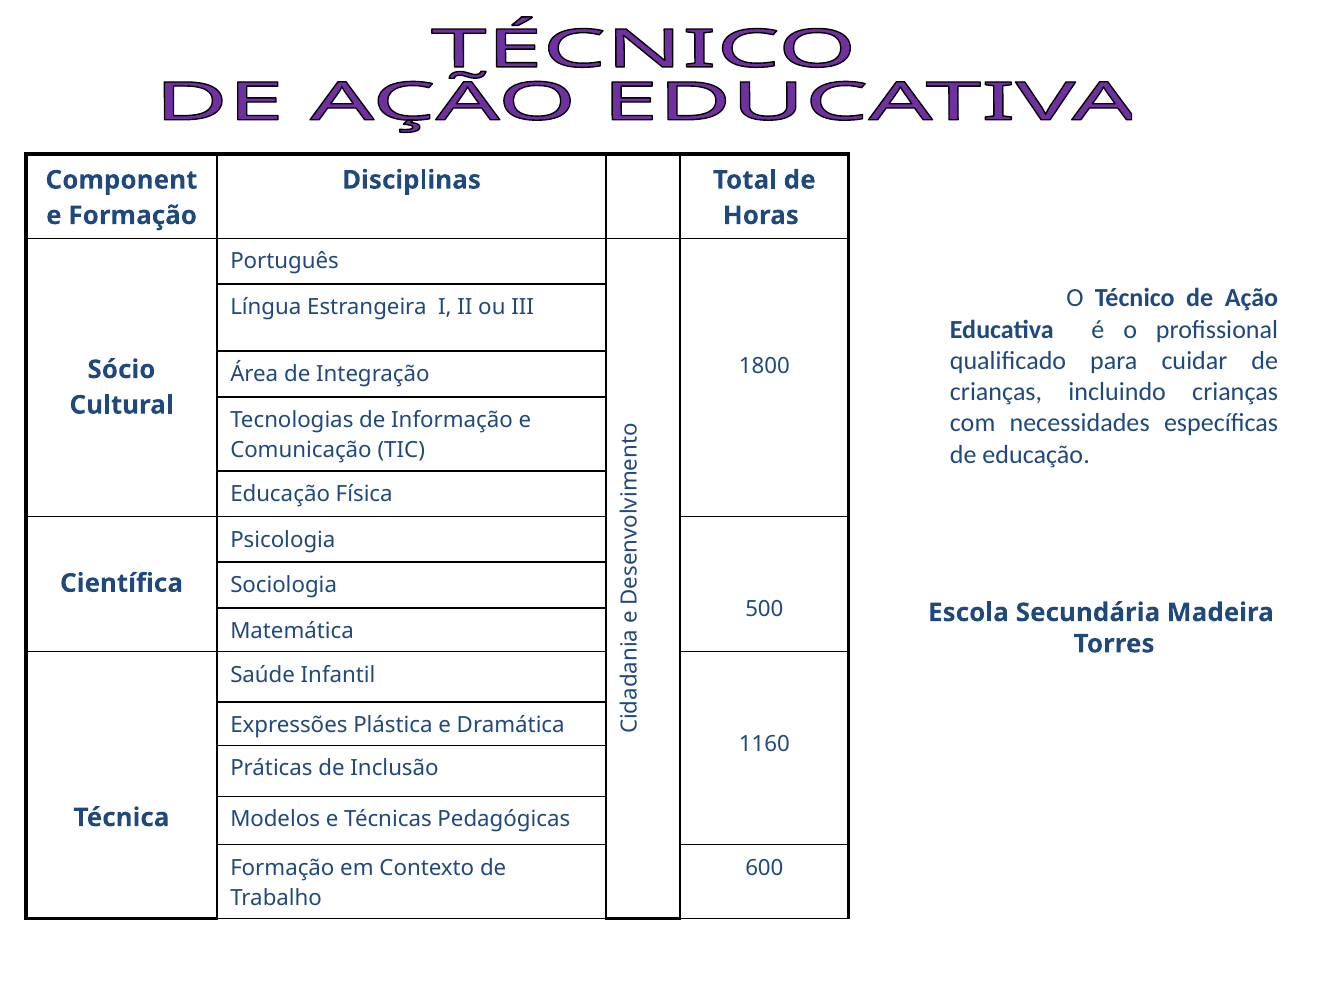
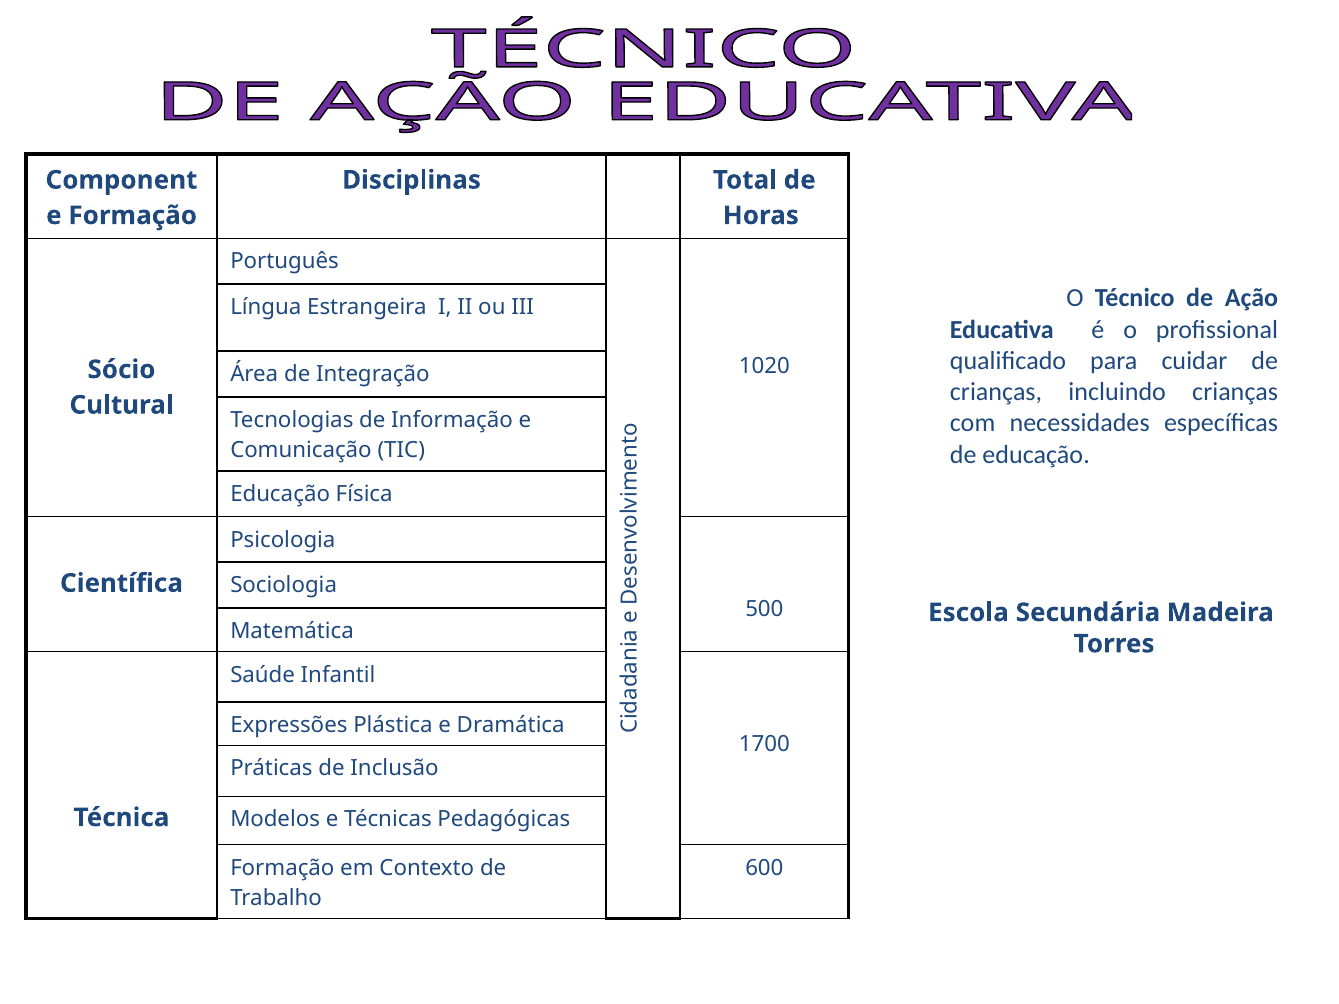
1800: 1800 -> 1020
1160: 1160 -> 1700
